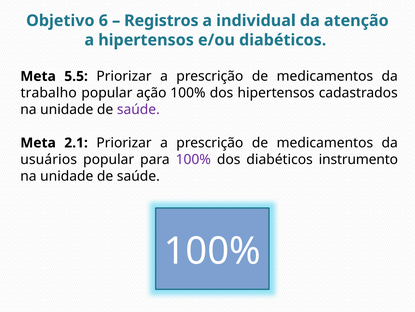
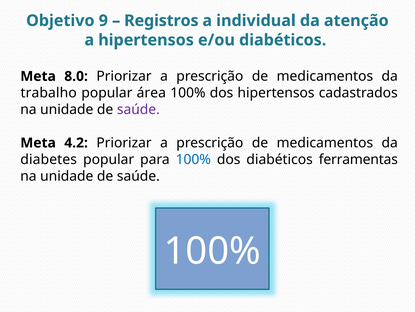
6: 6 -> 9
5.5: 5.5 -> 8.0
ação: ação -> área
2.1: 2.1 -> 4.2
usuários: usuários -> diabetes
100% at (193, 159) colour: purple -> blue
instrumento: instrumento -> ferramentas
